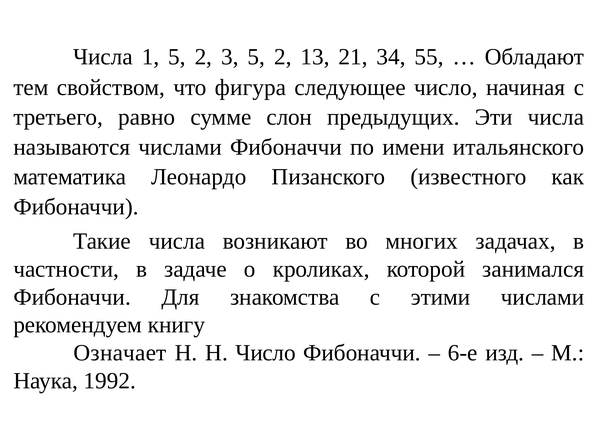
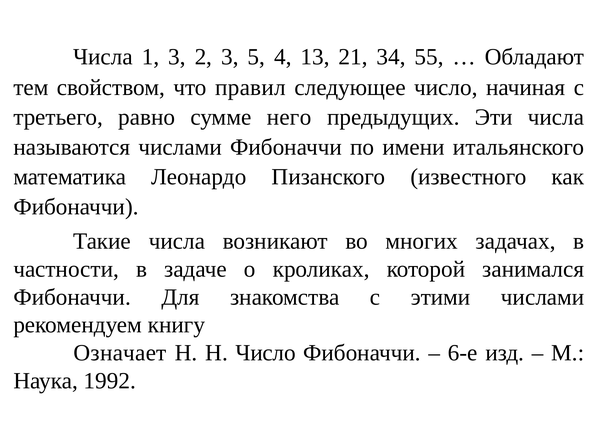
1 5: 5 -> 3
3 5 2: 2 -> 4
фигура: фигура -> правил
слон: слон -> него
